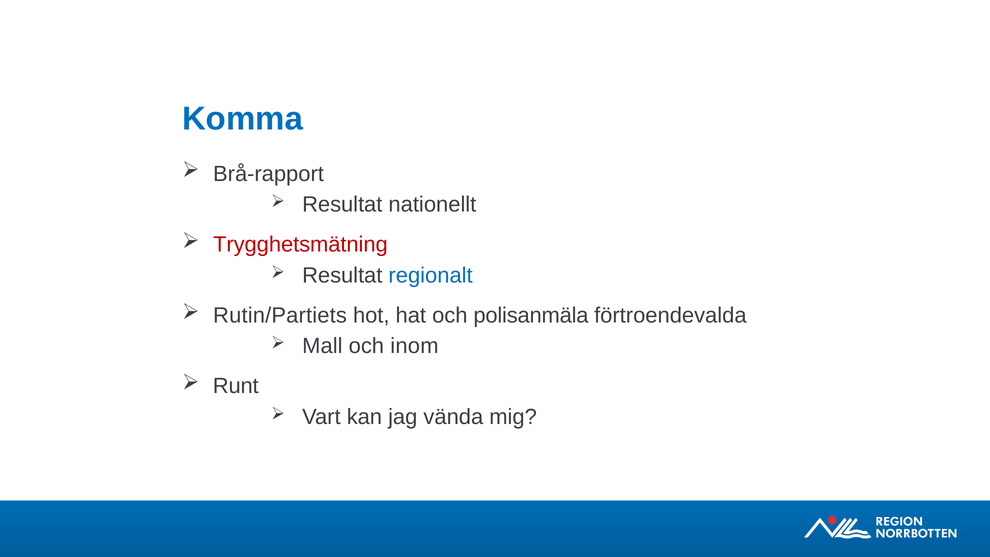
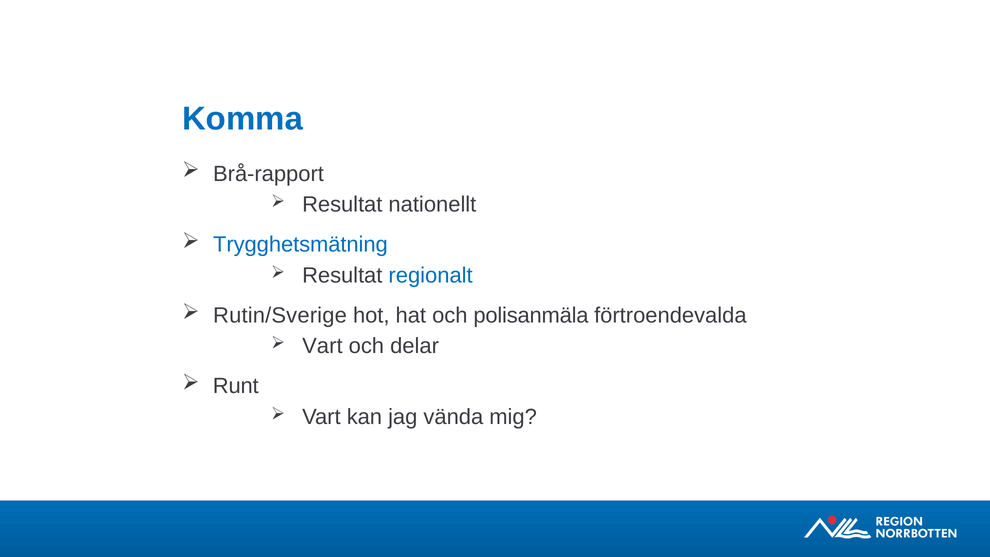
Trygghetsmätning colour: red -> blue
Rutin/Partiets: Rutin/Partiets -> Rutin/Sverige
Mall at (322, 346): Mall -> Vart
inom: inom -> delar
